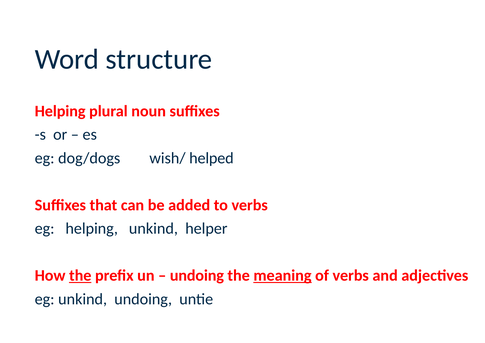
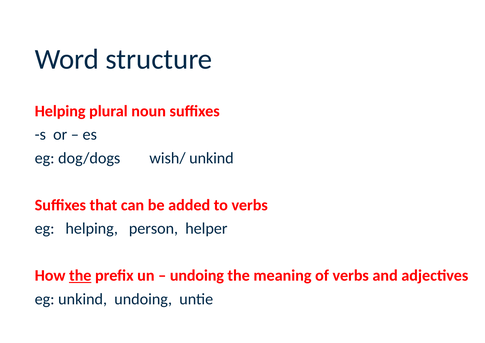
wish/ helped: helped -> unkind
helping unkind: unkind -> person
meaning underline: present -> none
